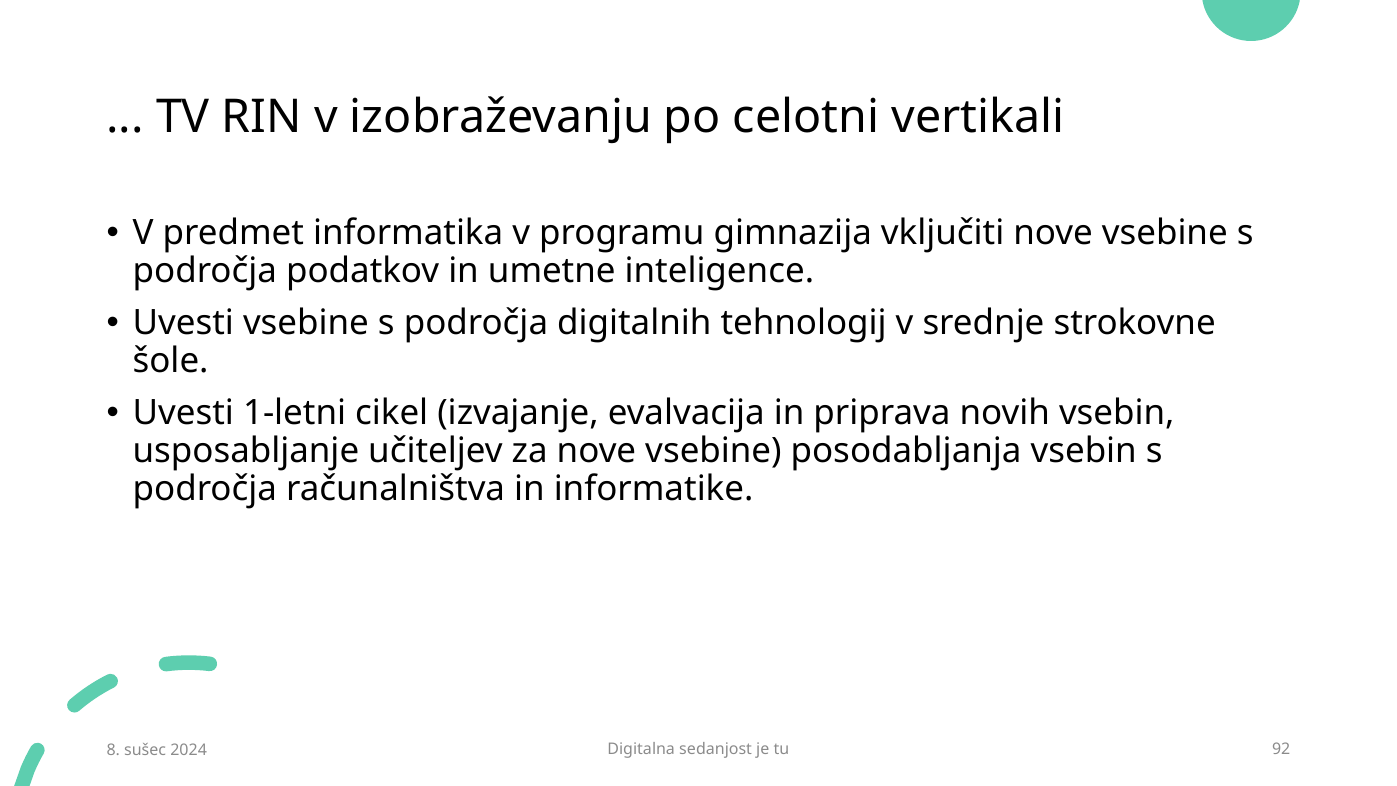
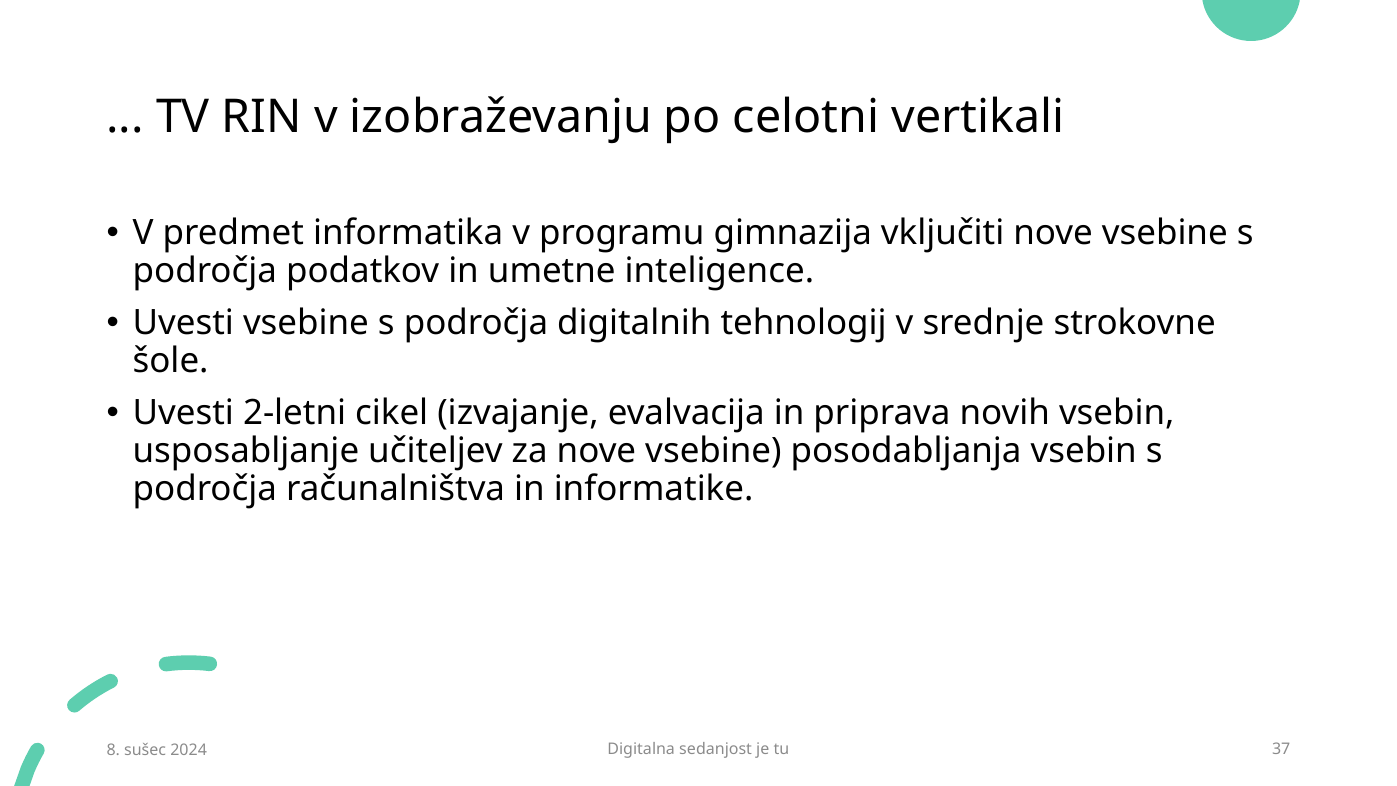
1-letni: 1-letni -> 2-letni
92: 92 -> 37
